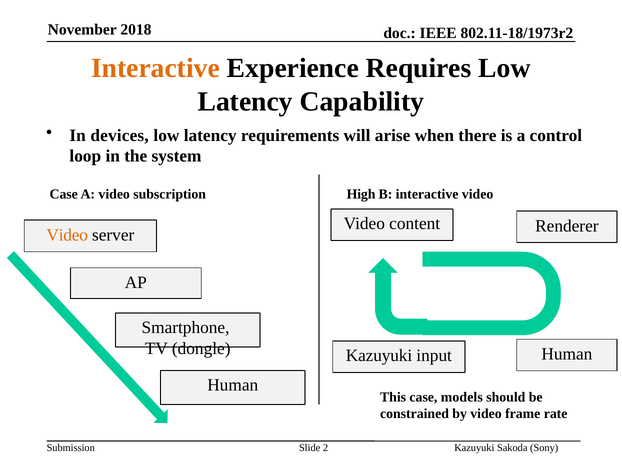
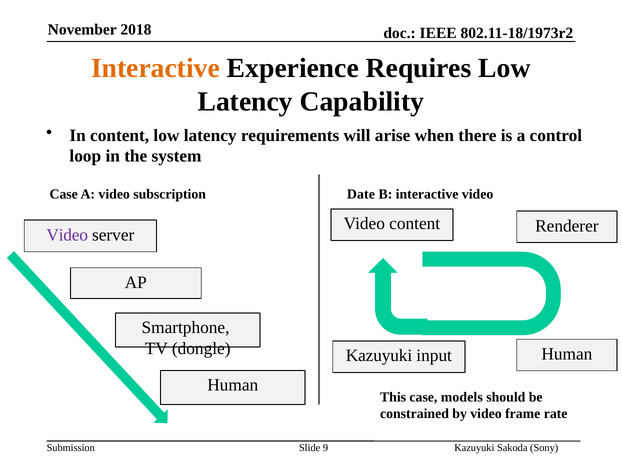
In devices: devices -> content
High: High -> Date
Video at (67, 235) colour: orange -> purple
2: 2 -> 9
